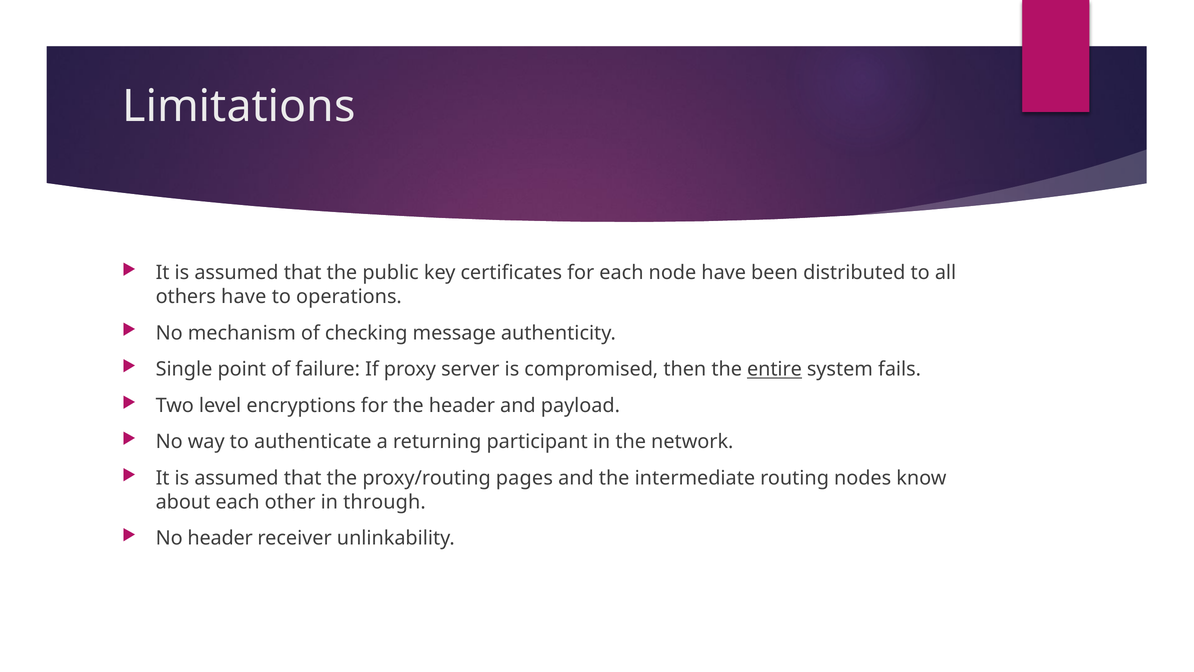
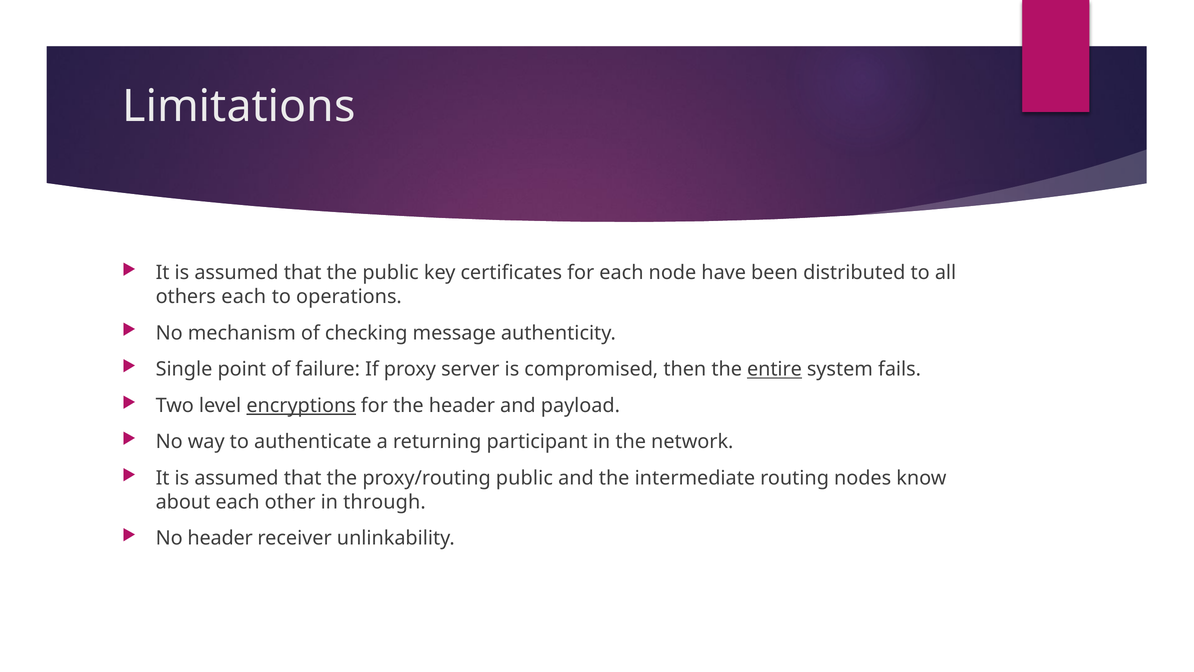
others have: have -> each
encryptions underline: none -> present
proxy/routing pages: pages -> public
